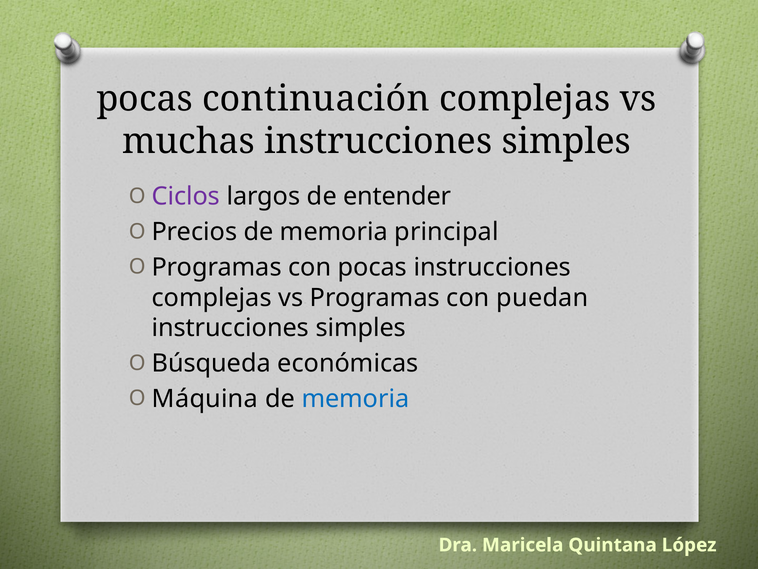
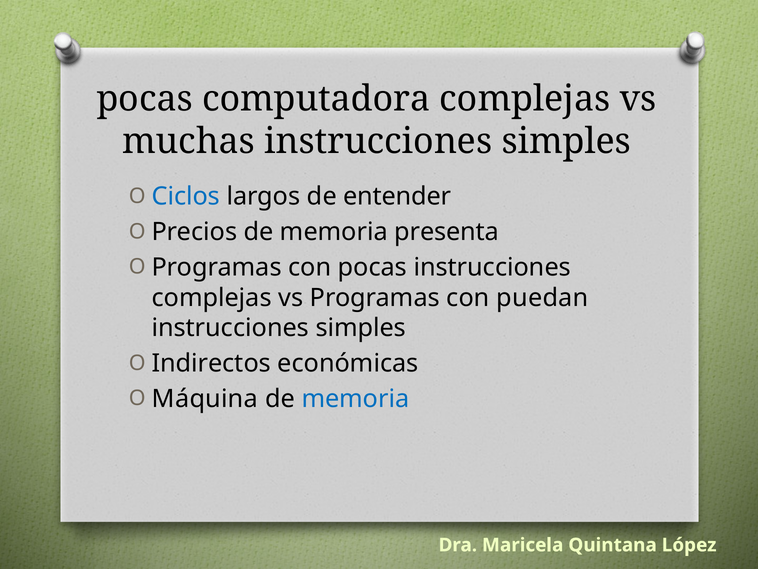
continuación: continuación -> computadora
Ciclos colour: purple -> blue
principal: principal -> presenta
Búsqueda: Búsqueda -> Indirectos
